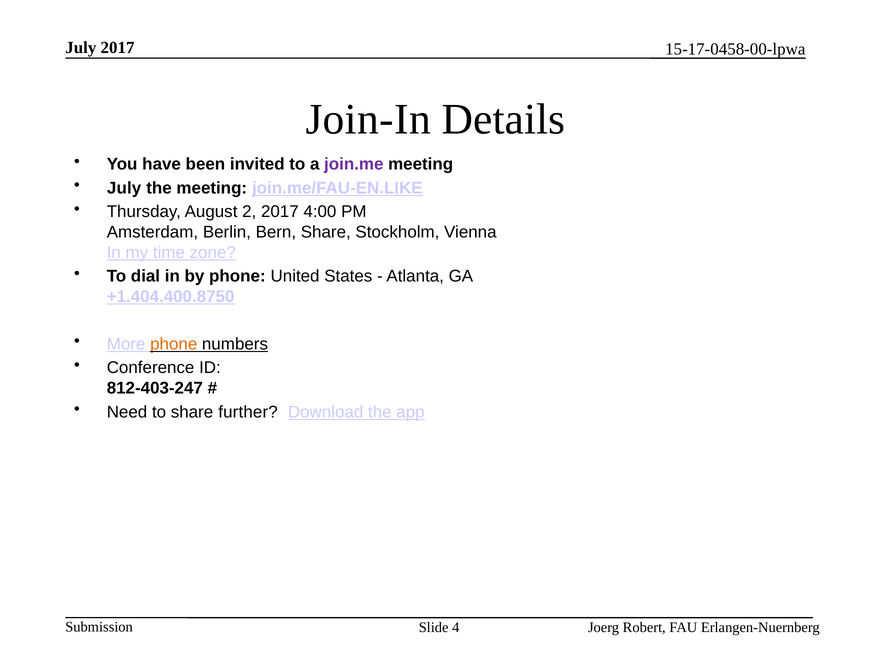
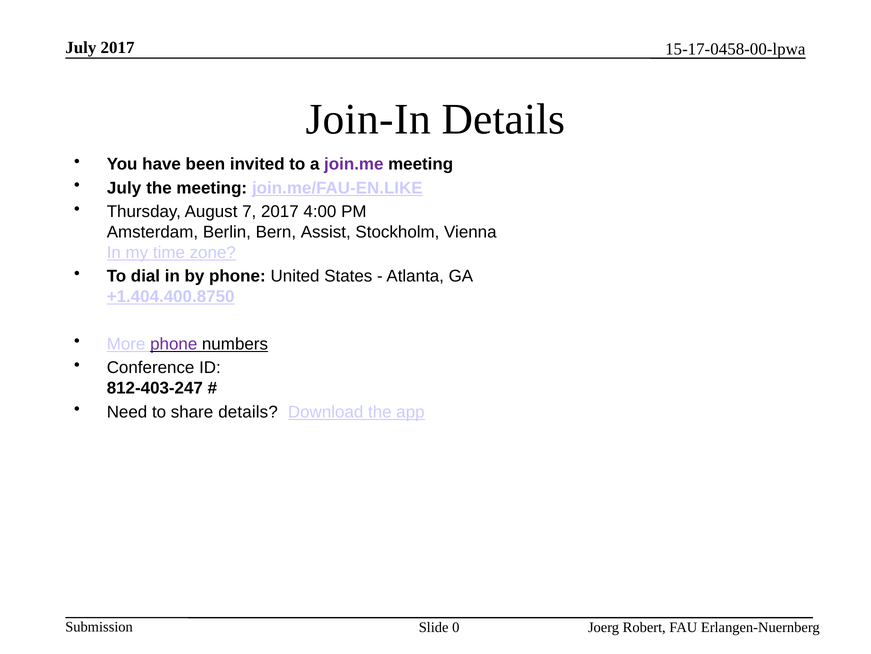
2: 2 -> 7
Bern Share: Share -> Assist
phone at (174, 344) colour: orange -> purple
share further: further -> details
4: 4 -> 0
